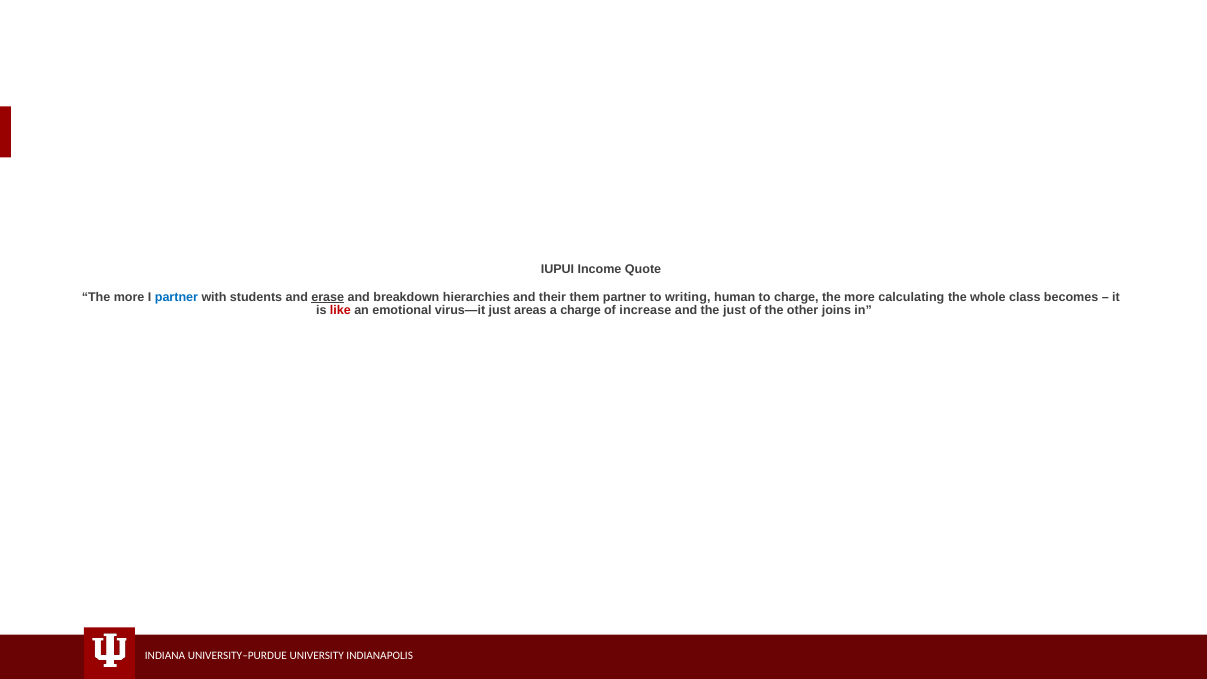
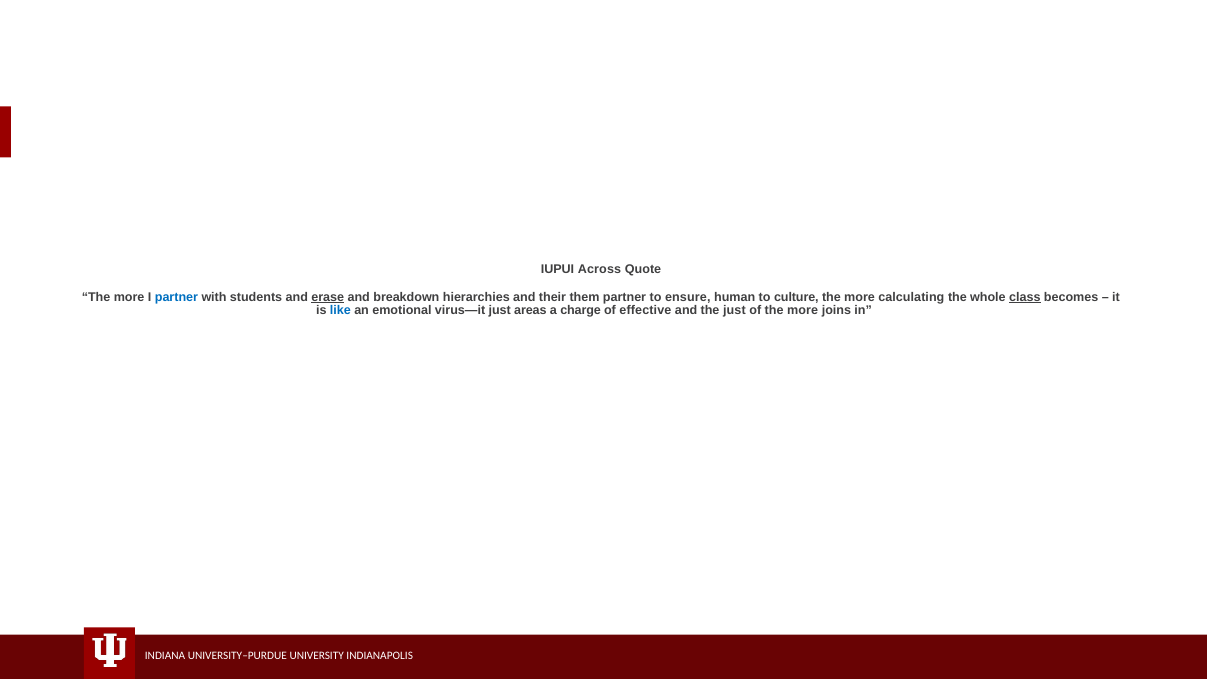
Income: Income -> Across
writing: writing -> ensure
to charge: charge -> culture
class underline: none -> present
like colour: red -> blue
increase: increase -> effective
of the other: other -> more
